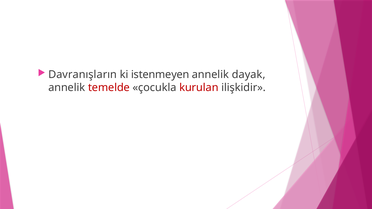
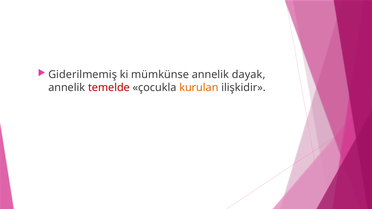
Davranışların: Davranışların -> Giderilmemiş
istenmeyen: istenmeyen -> mümkünse
kurulan colour: red -> orange
